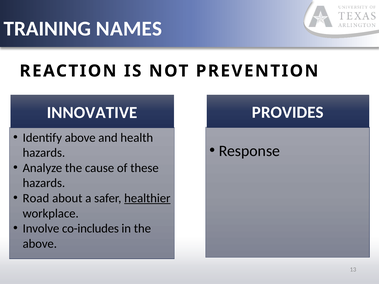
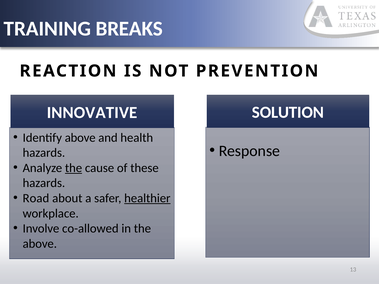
NAMES: NAMES -> BREAKS
PROVIDES: PROVIDES -> SOLUTION
the at (74, 168) underline: none -> present
co-includes: co-includes -> co-allowed
